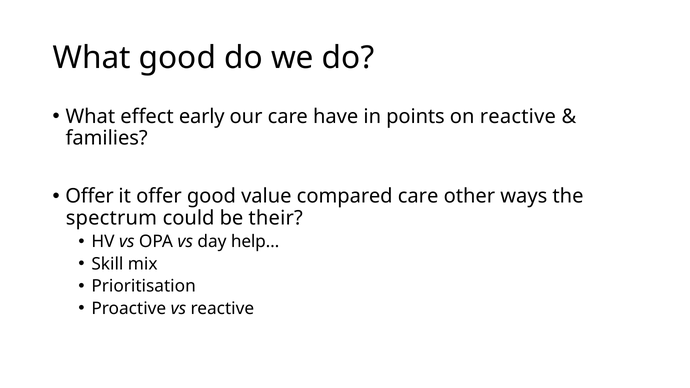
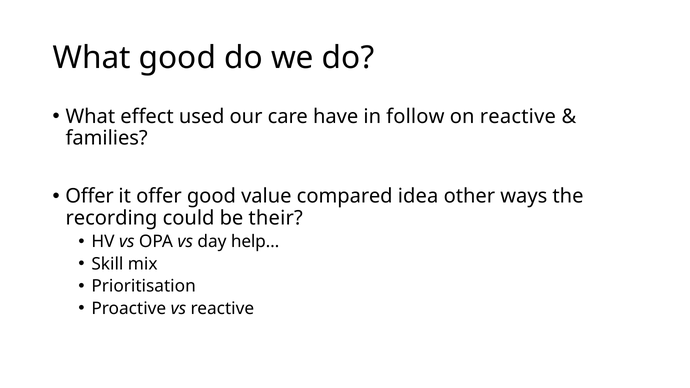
early: early -> used
points: points -> follow
compared care: care -> idea
spectrum: spectrum -> recording
